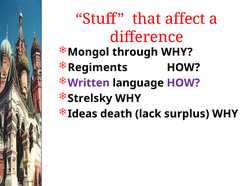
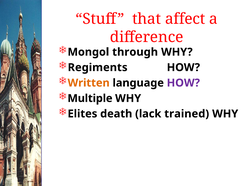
Written colour: purple -> orange
Strelsky: Strelsky -> Multiple
Ideas: Ideas -> Elites
surplus: surplus -> trained
